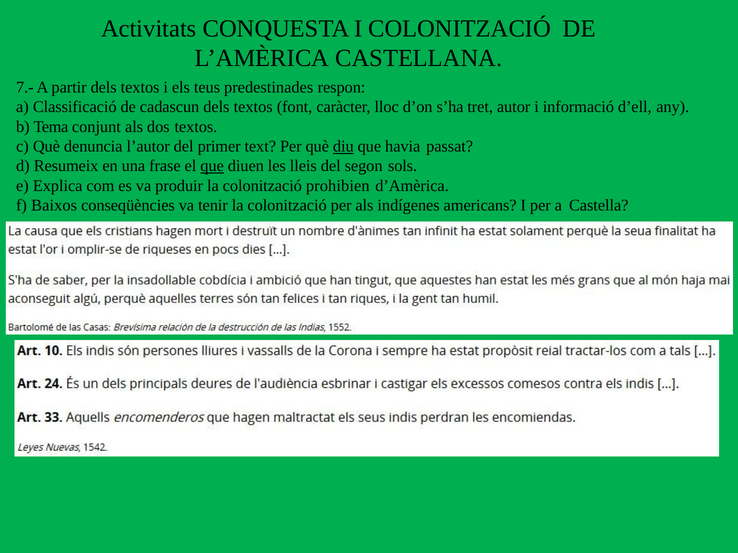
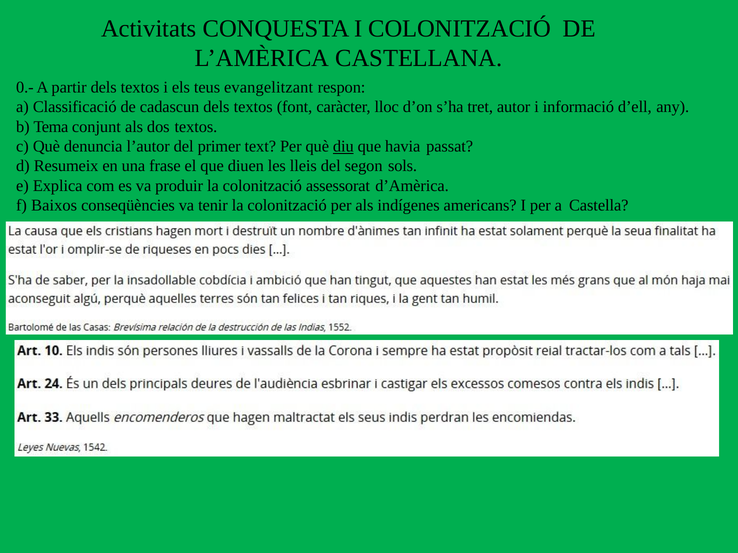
7.-: 7.- -> 0.-
predestinades: predestinades -> evangelitzant
que at (212, 166) underline: present -> none
prohibien: prohibien -> assessorat
